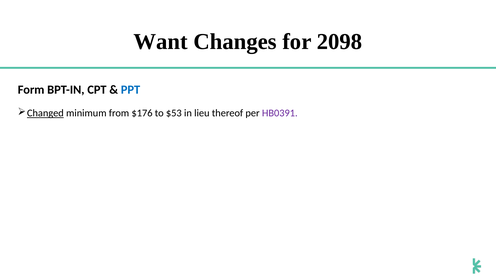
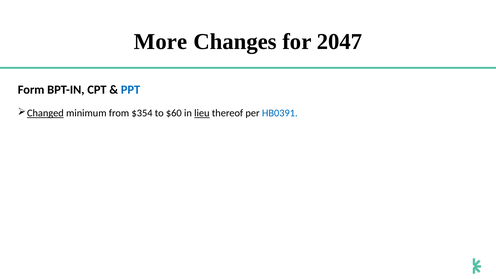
Want: Want -> More
2098: 2098 -> 2047
$176: $176 -> $354
$53: $53 -> $60
lieu underline: none -> present
HB0391 colour: purple -> blue
